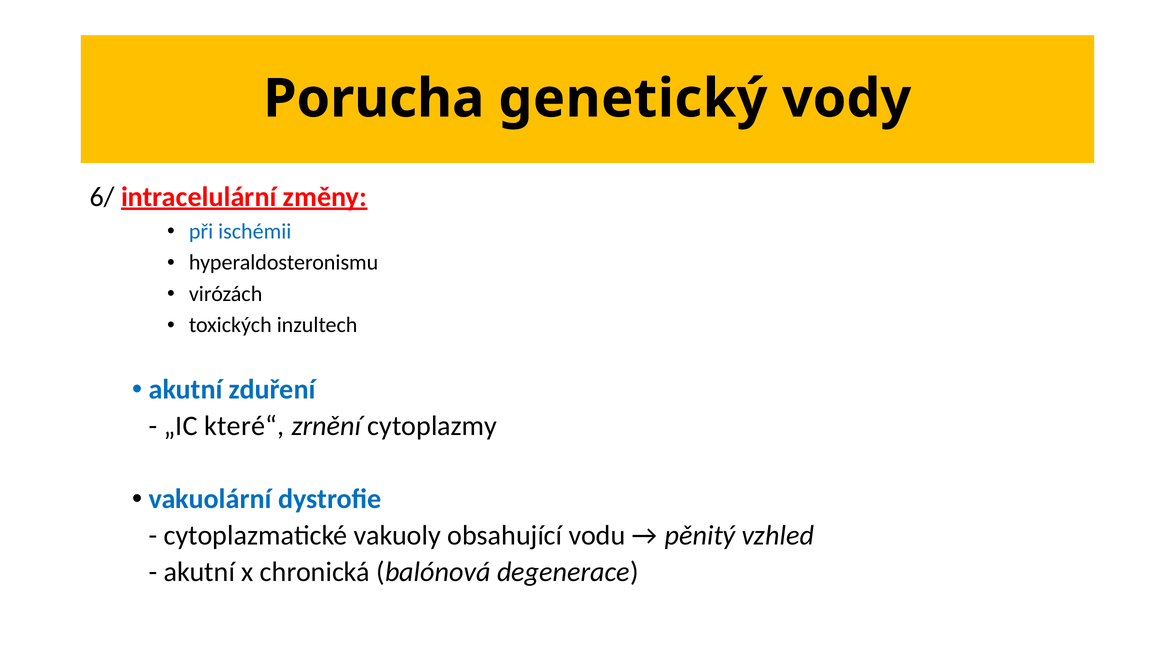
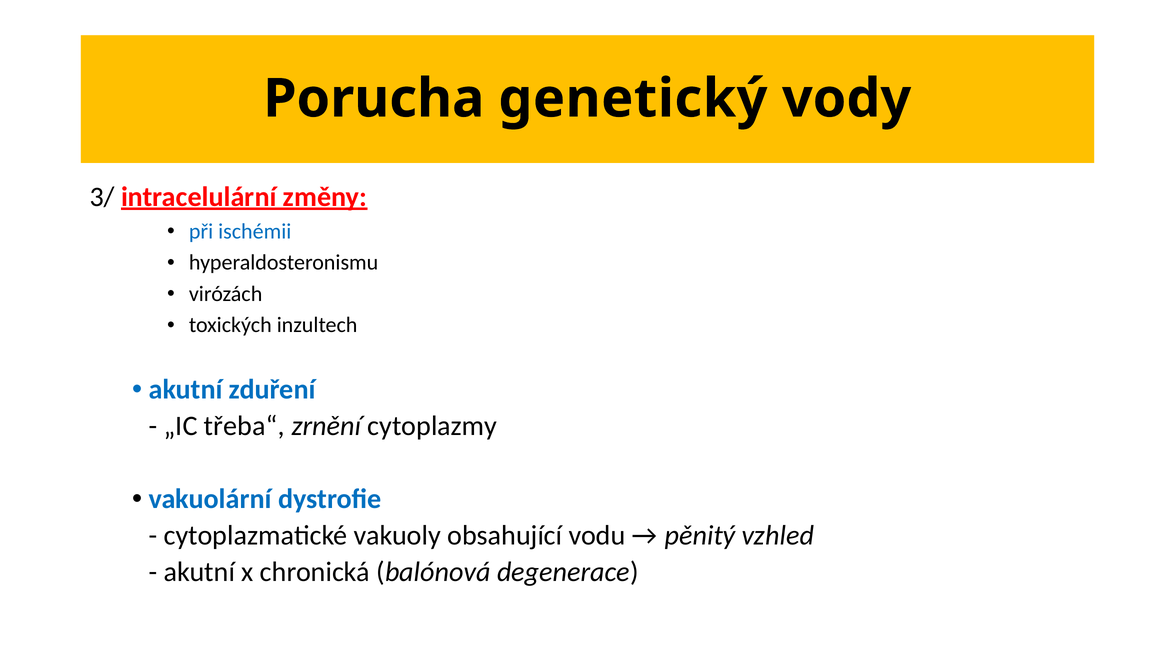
6/: 6/ -> 3/
které“: které“ -> třeba“
